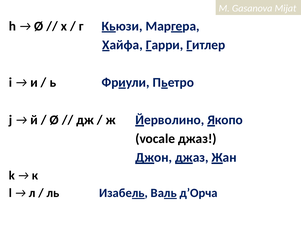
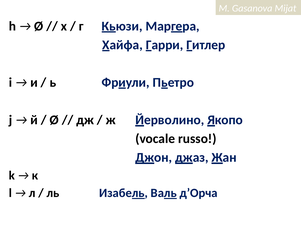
vocale джаз: джаз -> russo
